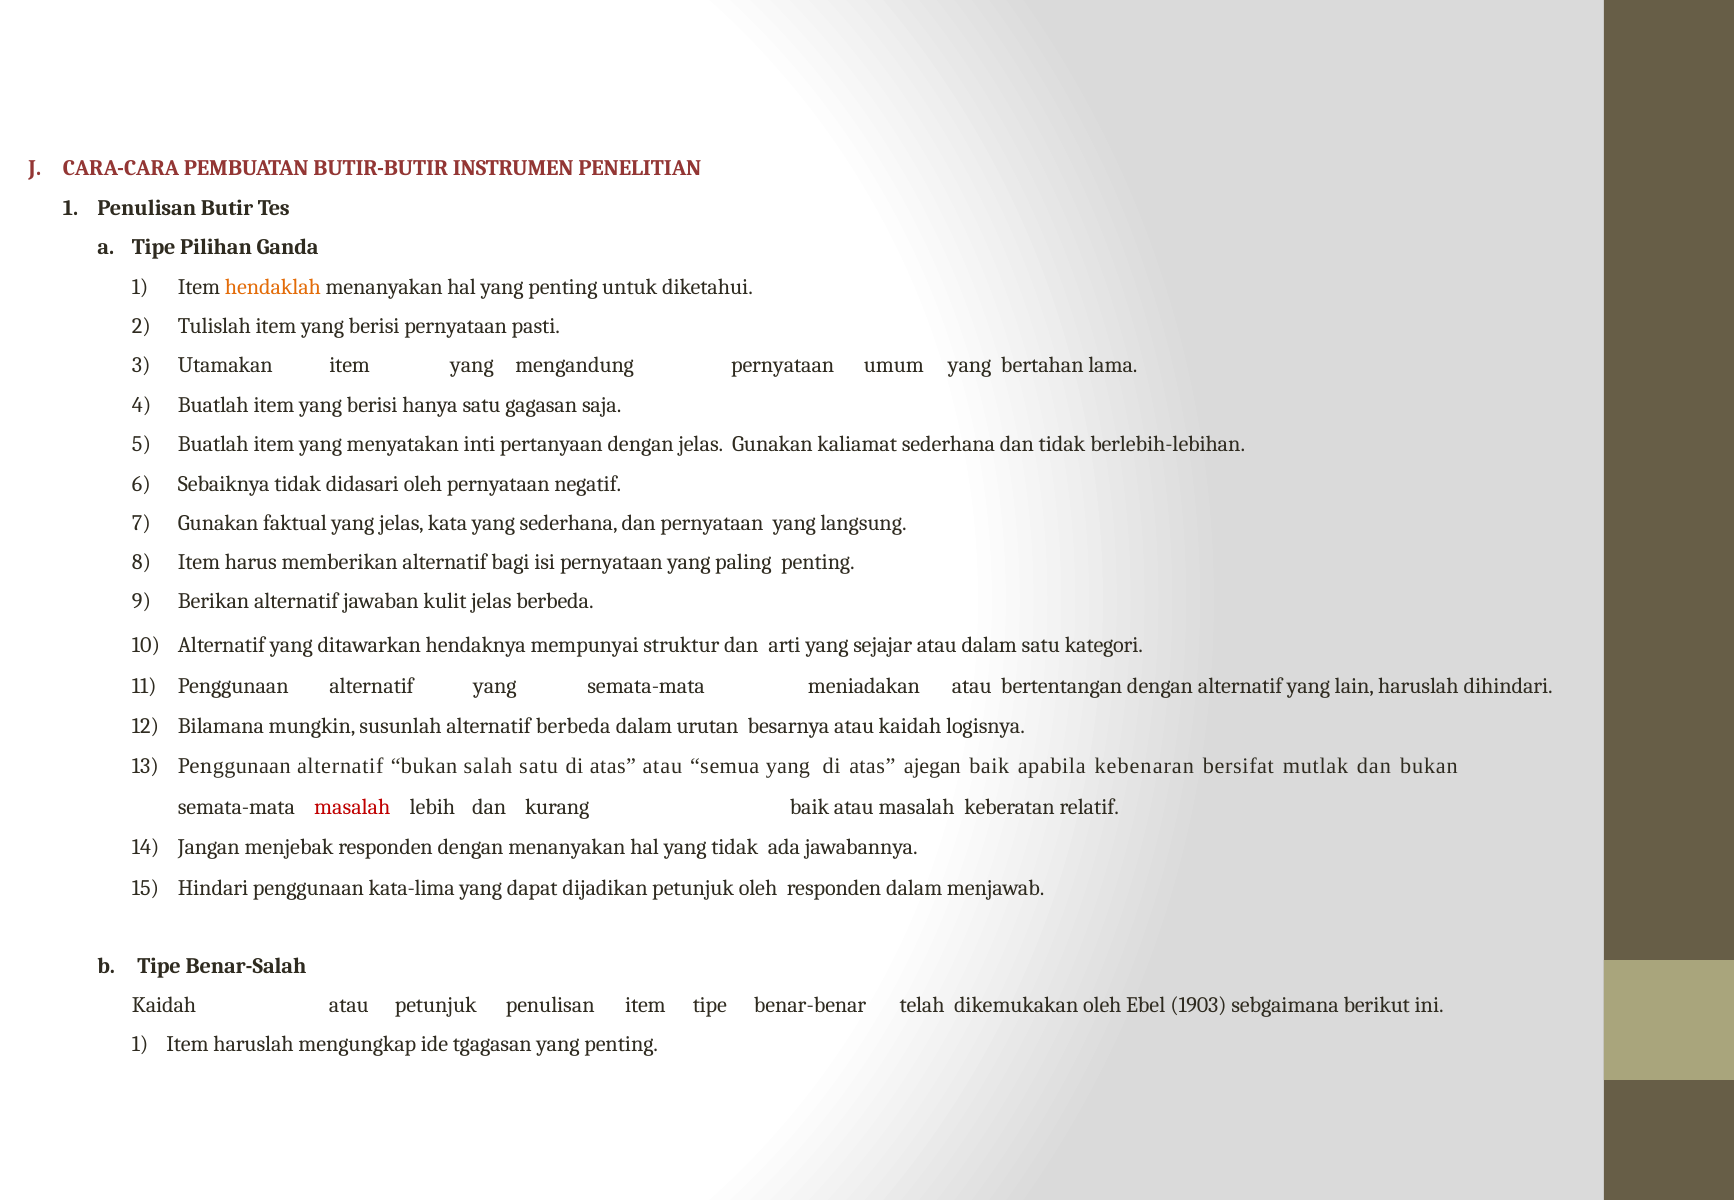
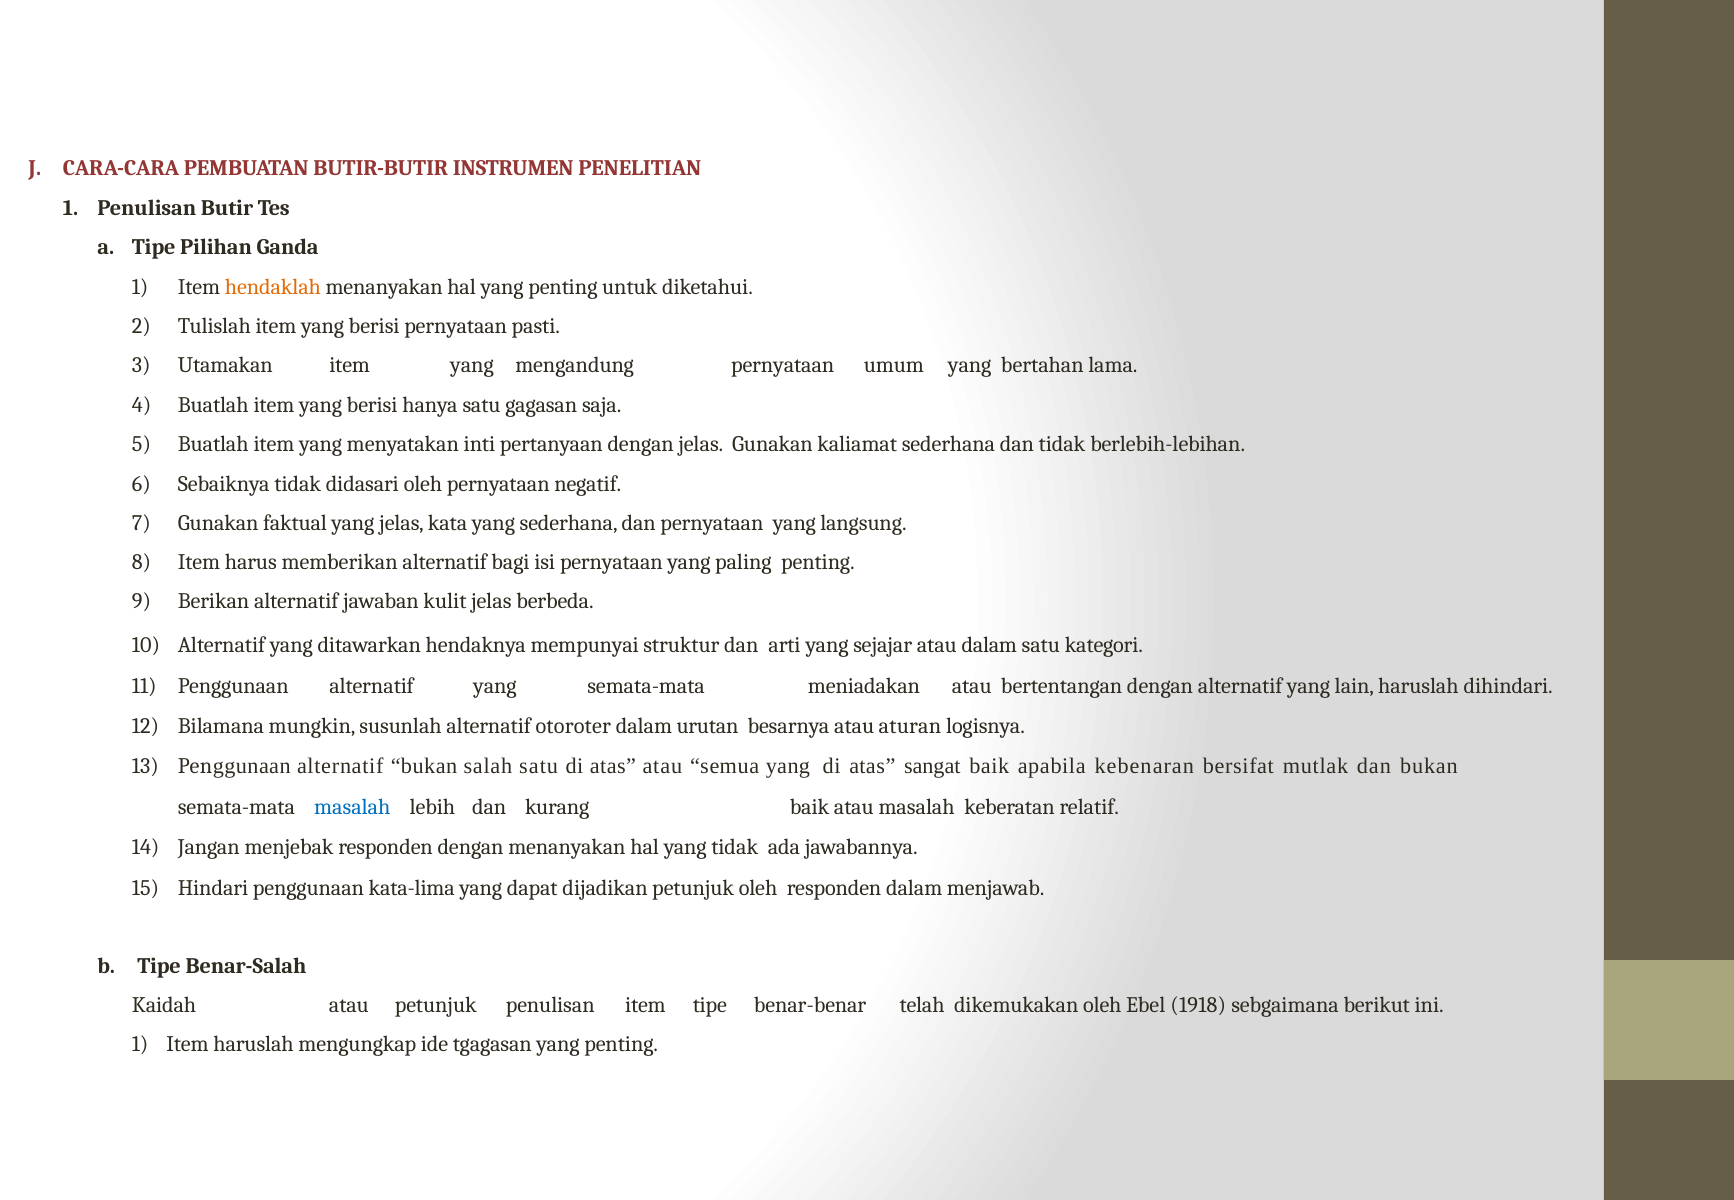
alternatif berbeda: berbeda -> otoroter
atau kaidah: kaidah -> aturan
ajegan: ajegan -> sangat
masalah at (352, 807) colour: red -> blue
1903: 1903 -> 1918
